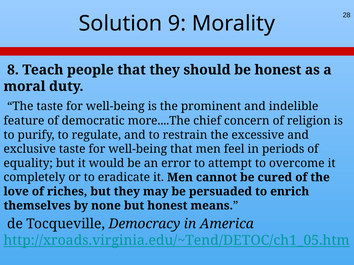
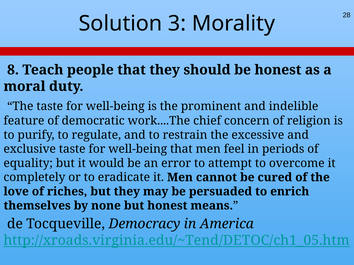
9: 9 -> 3
more....The: more....The -> work....The
